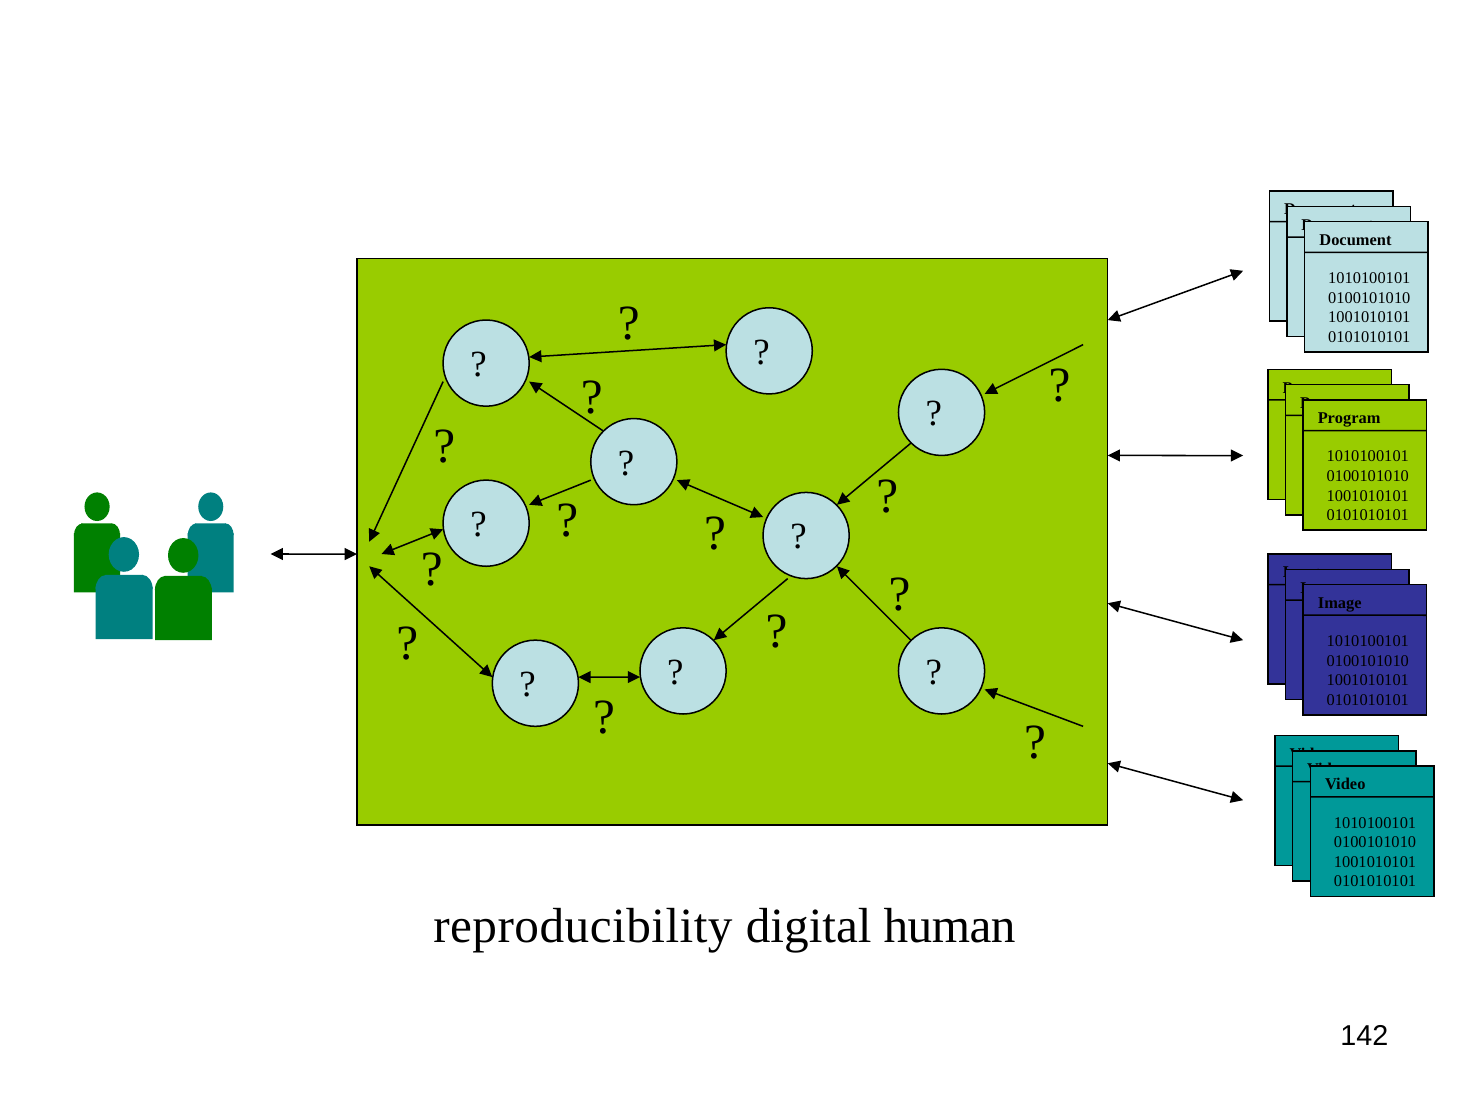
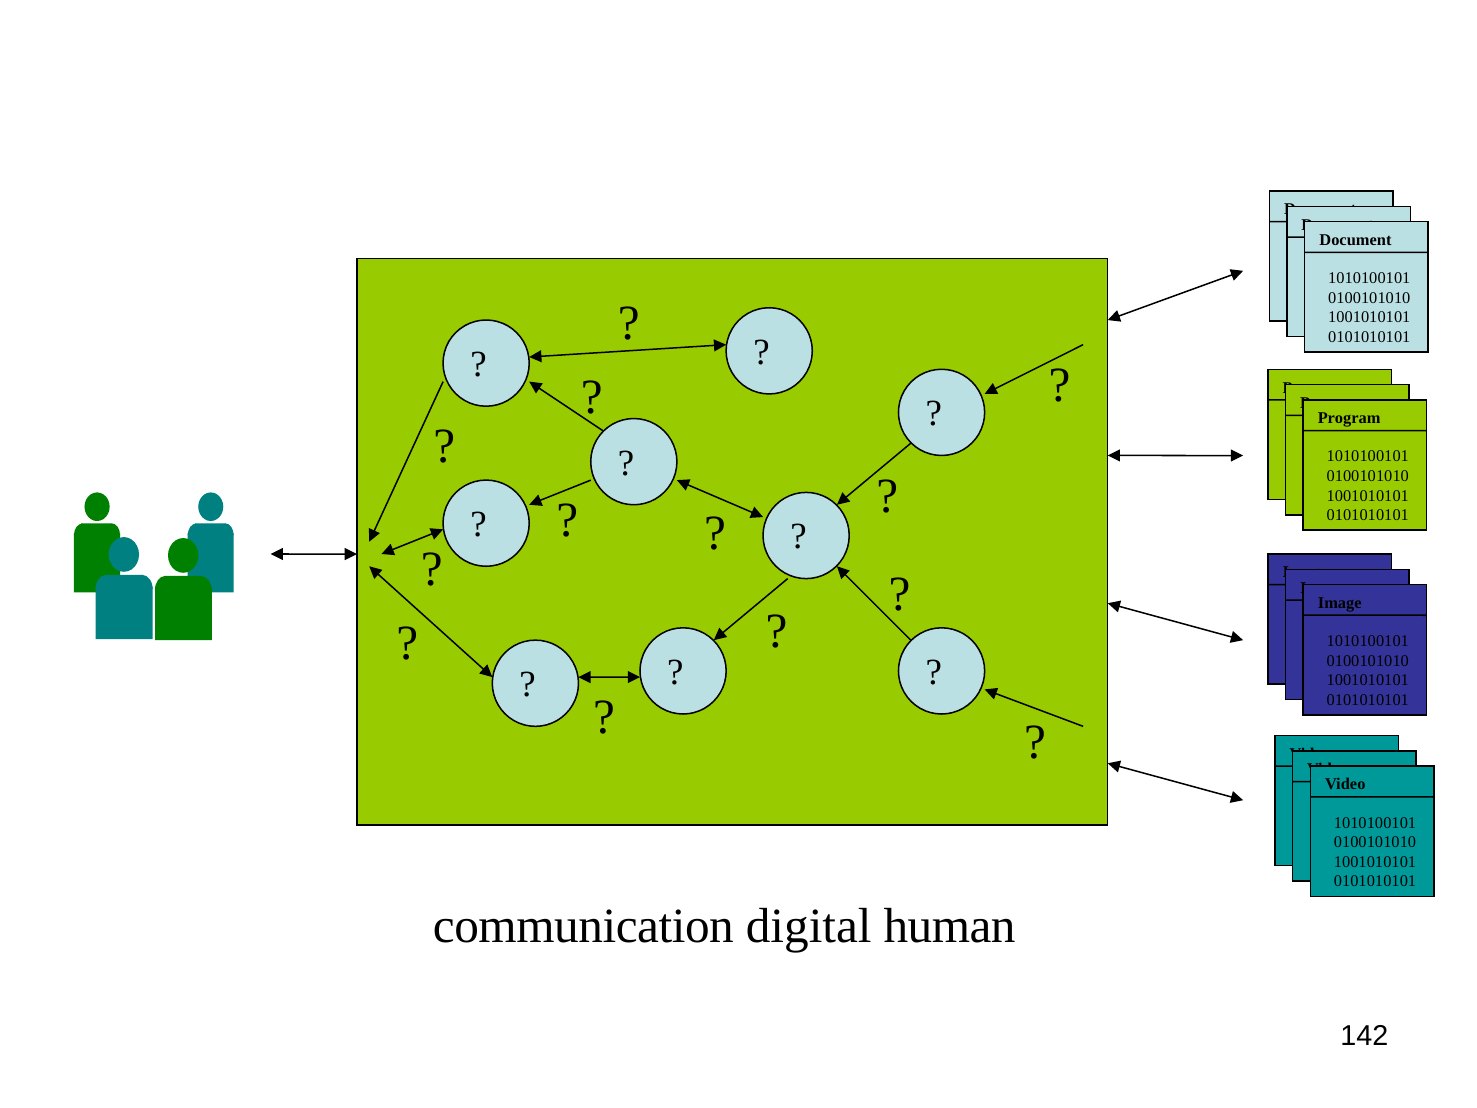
reproducibility: reproducibility -> communication
